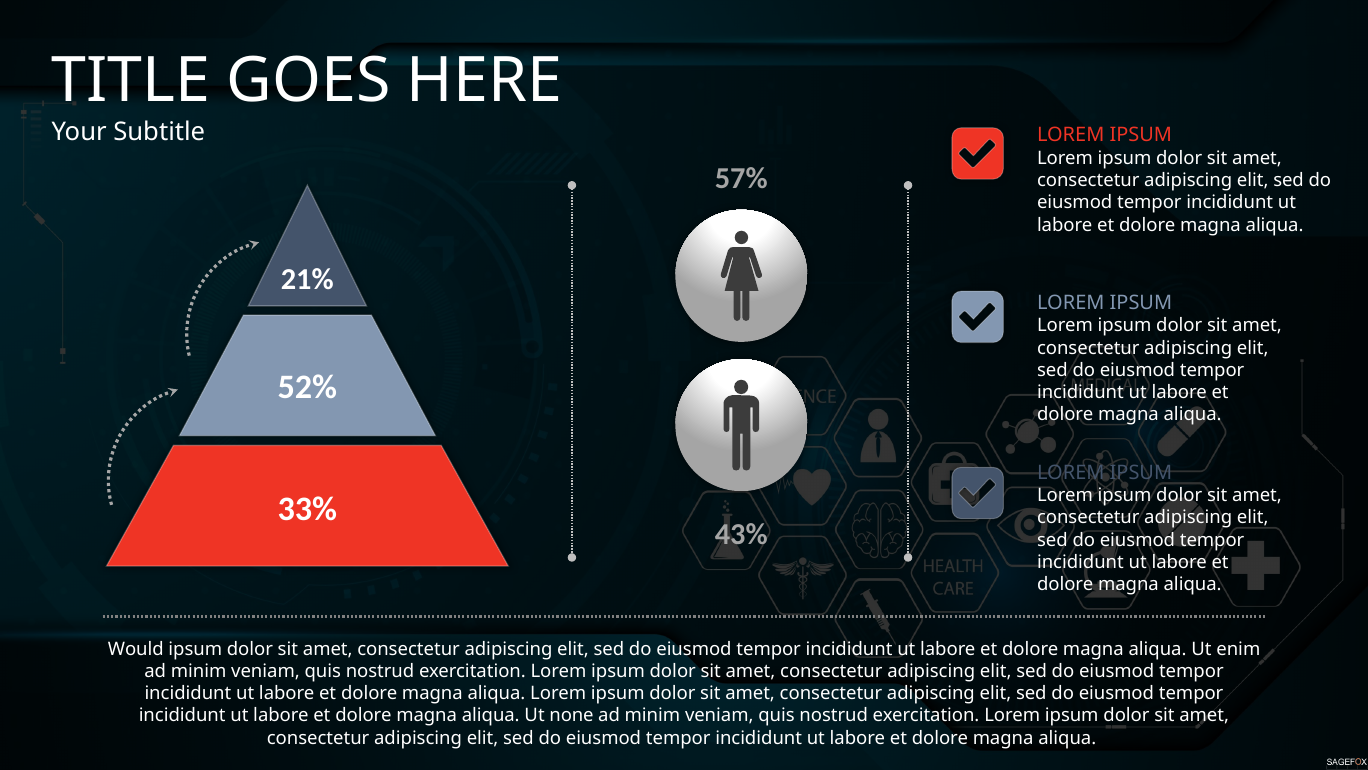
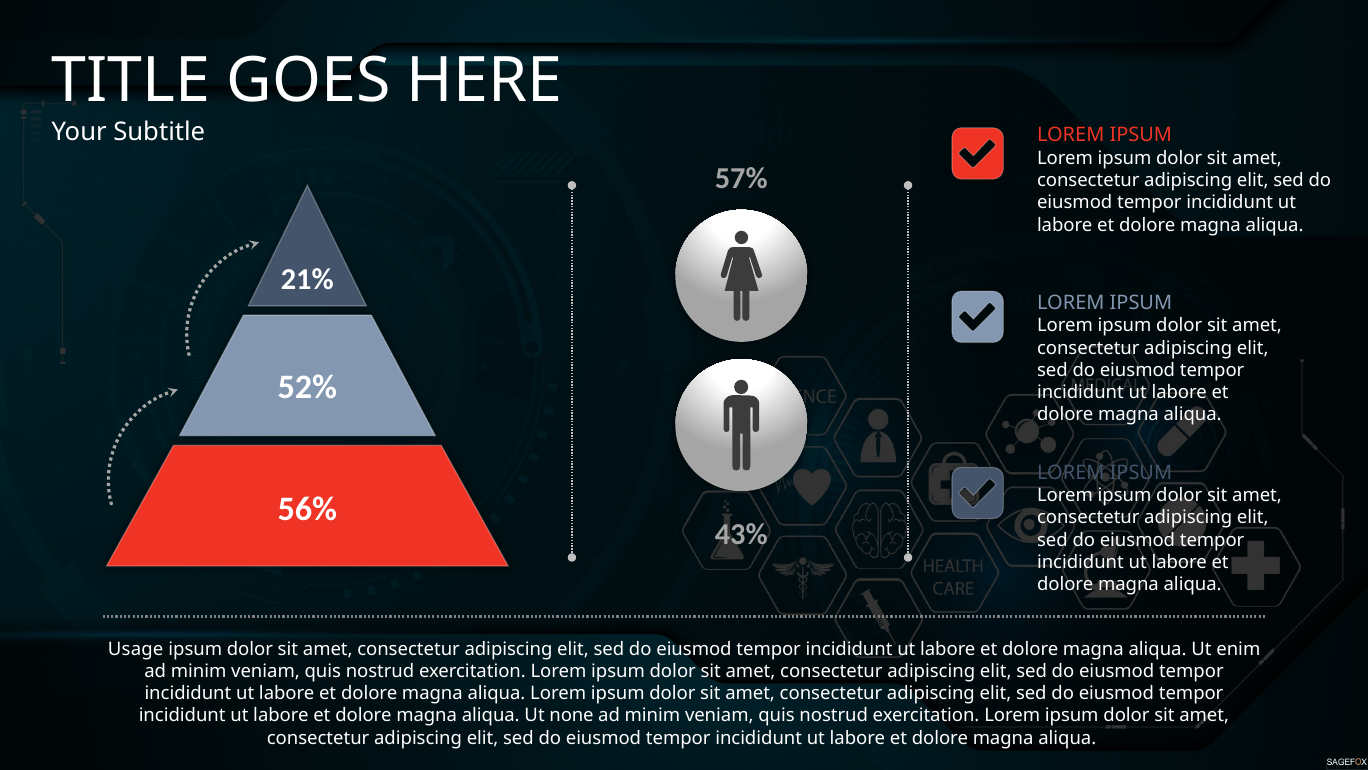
33%: 33% -> 56%
Would: Would -> Usage
